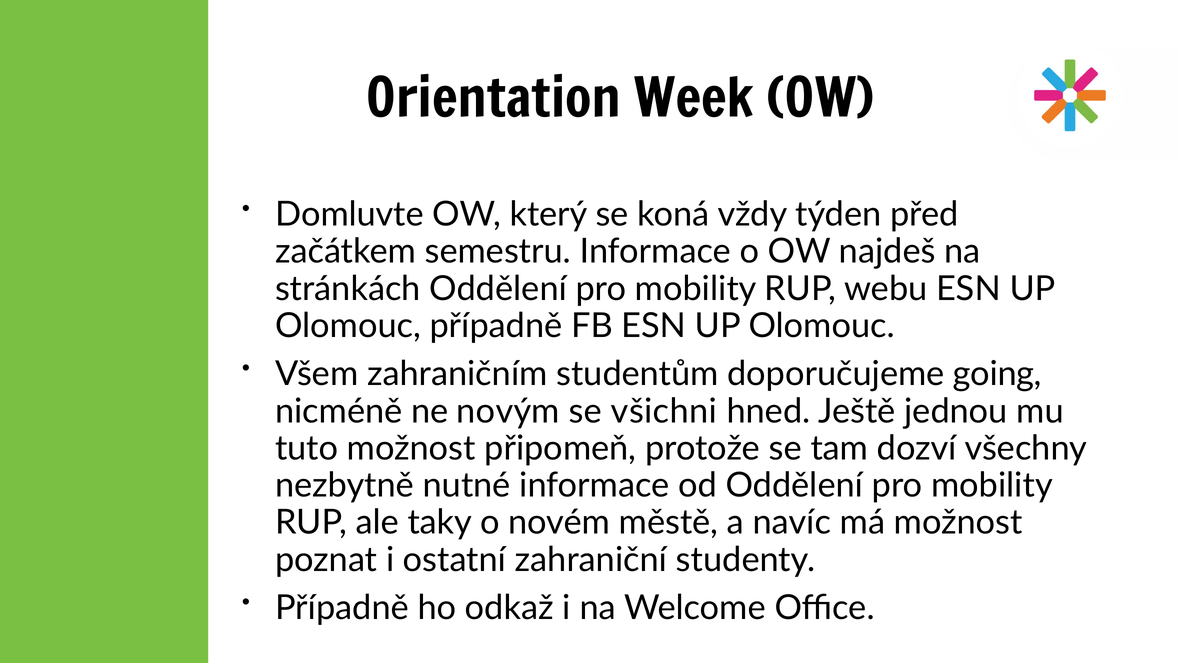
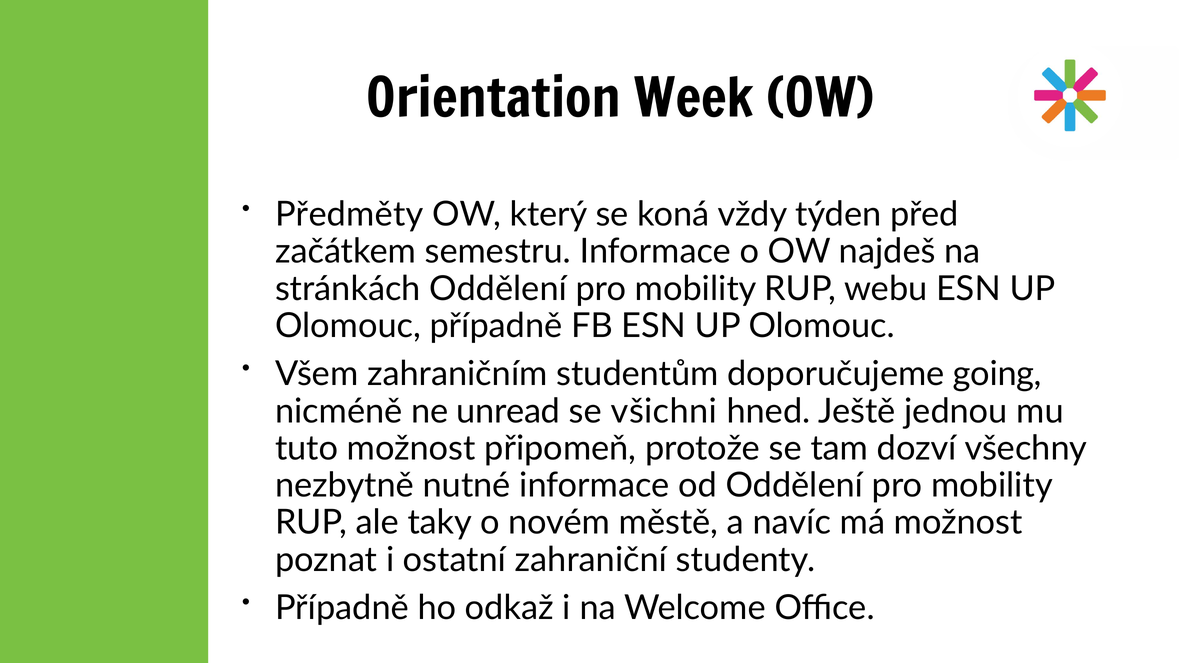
Domluvte: Domluvte -> Předměty
novým: novým -> unread
